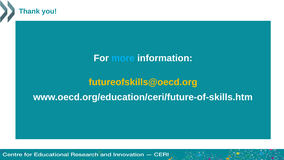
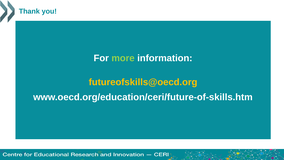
more colour: light blue -> light green
